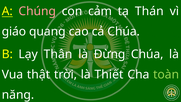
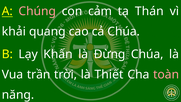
giáo: giáo -> khải
Thân: Thân -> Khấn
thật: thật -> trần
toàn colour: light green -> pink
